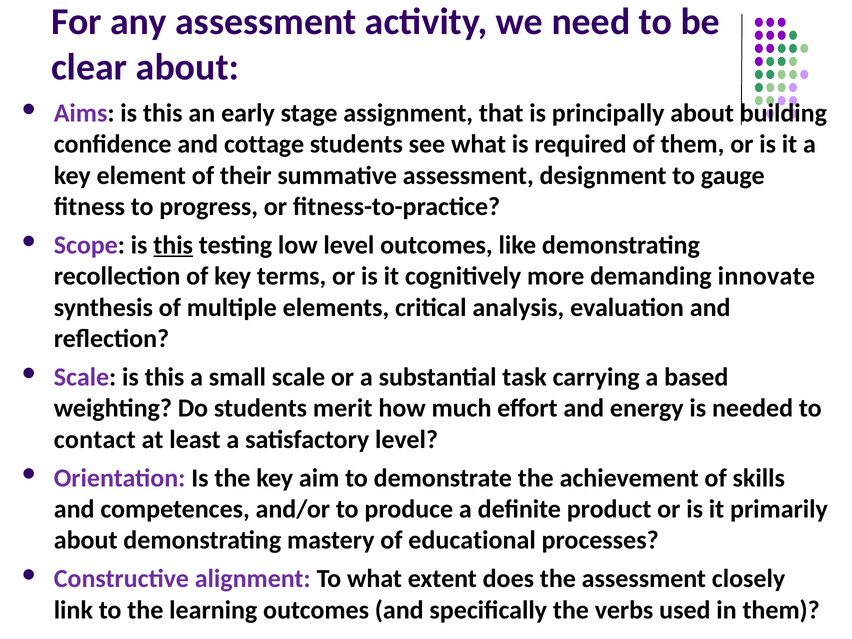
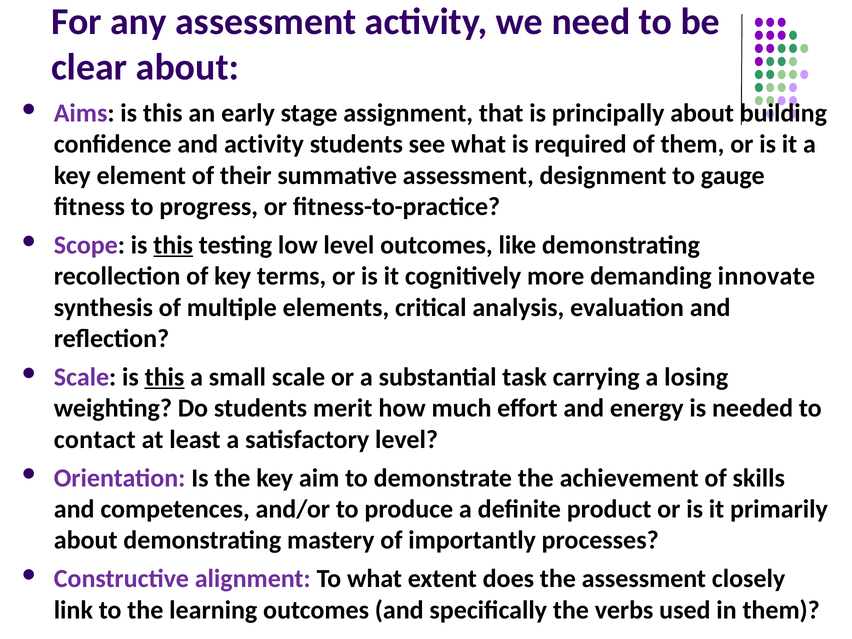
and cottage: cottage -> activity
this at (165, 377) underline: none -> present
based: based -> losing
educational: educational -> importantly
